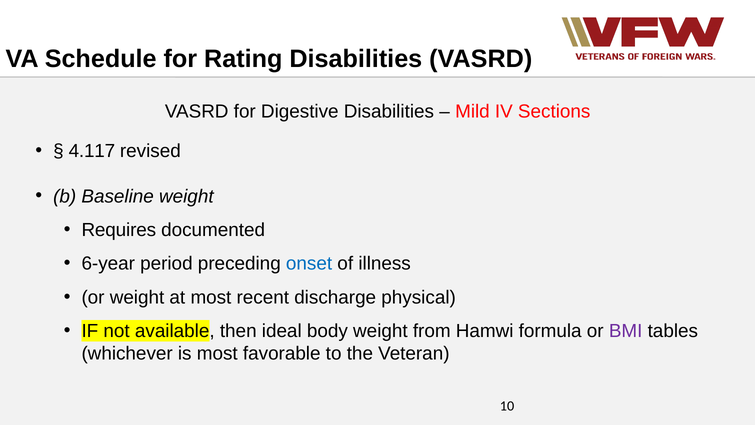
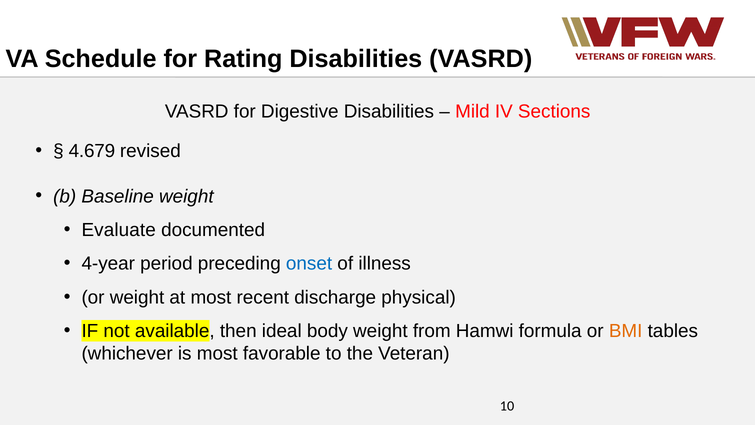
4.117: 4.117 -> 4.679
Requires: Requires -> Evaluate
6-year: 6-year -> 4-year
BMI colour: purple -> orange
